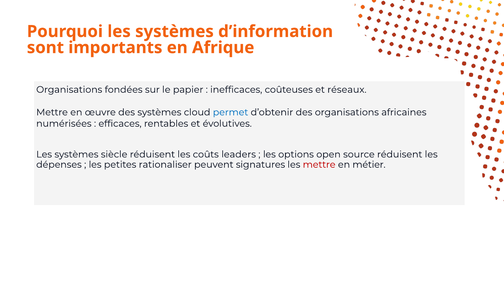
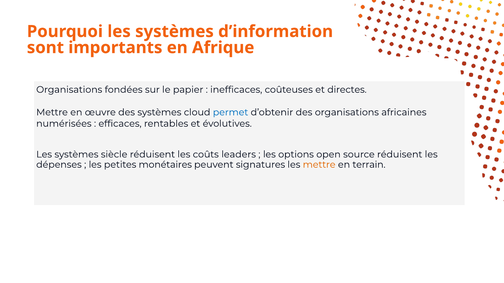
réseaux: réseaux -> directes
rationaliser: rationaliser -> monétaires
mettre at (319, 165) colour: red -> orange
métier: métier -> terrain
